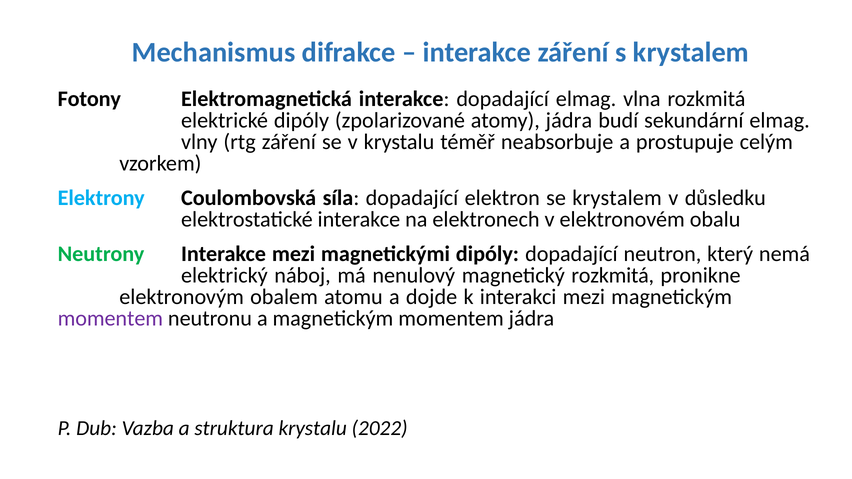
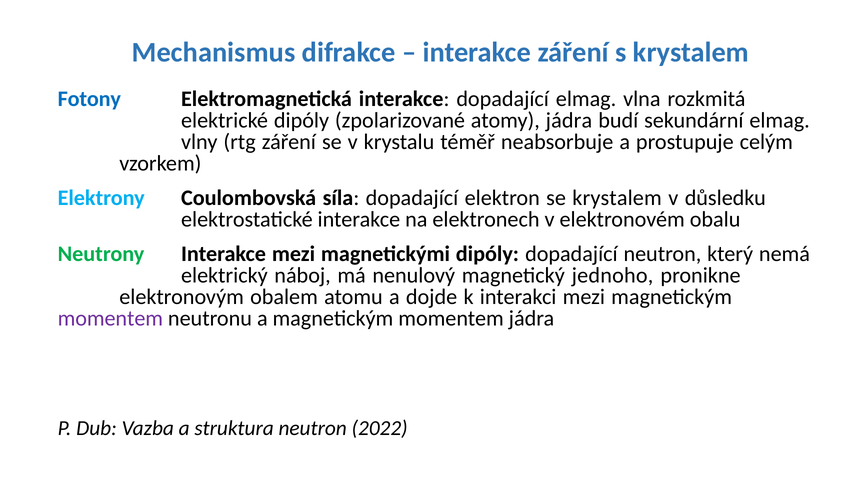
Fotony colour: black -> blue
magnetický rozkmitá: rozkmitá -> jednoho
struktura krystalu: krystalu -> neutron
